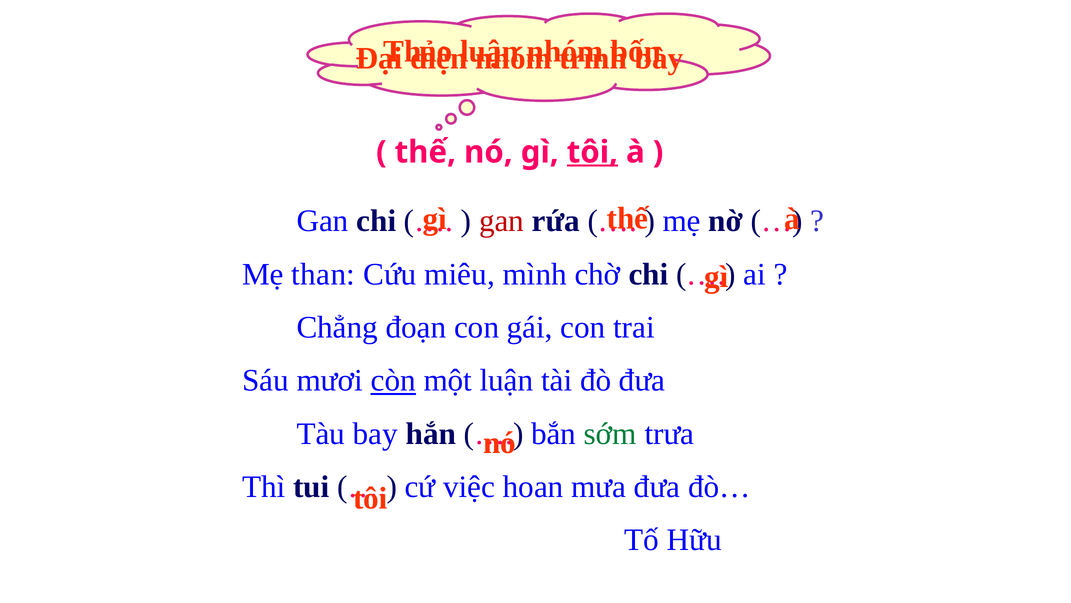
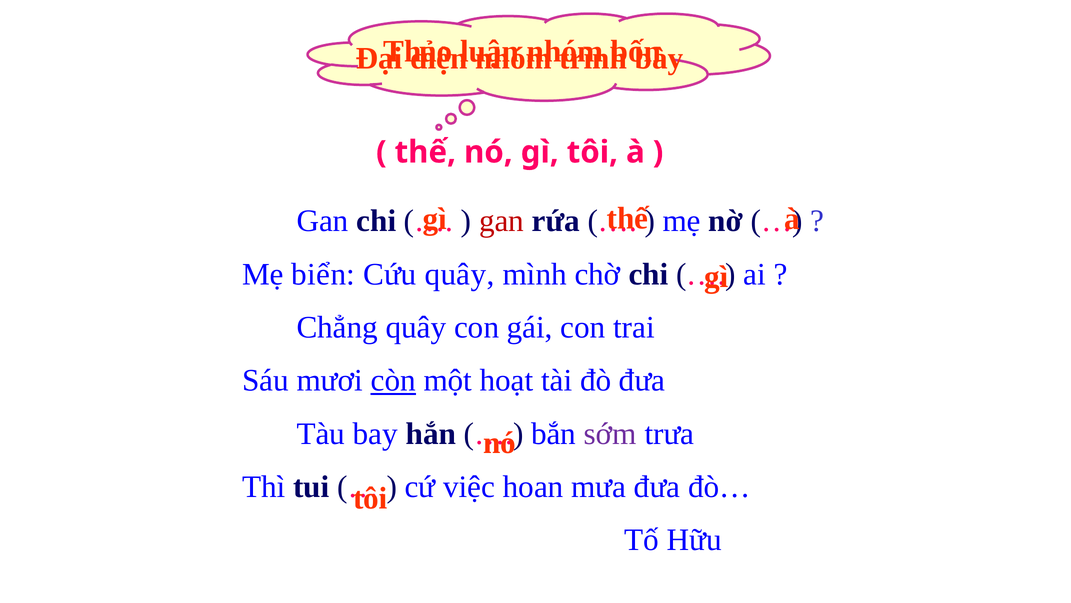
tôi at (592, 152) underline: present -> none
than: than -> biển
Cứu miêu: miêu -> quây
Chẳng đoạn: đoạn -> quây
một luận: luận -> hoạt
sớm colour: green -> purple
